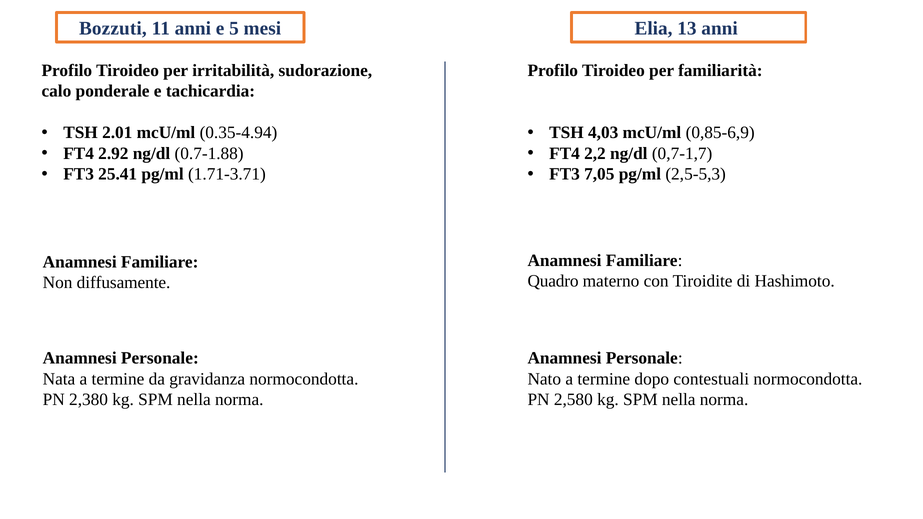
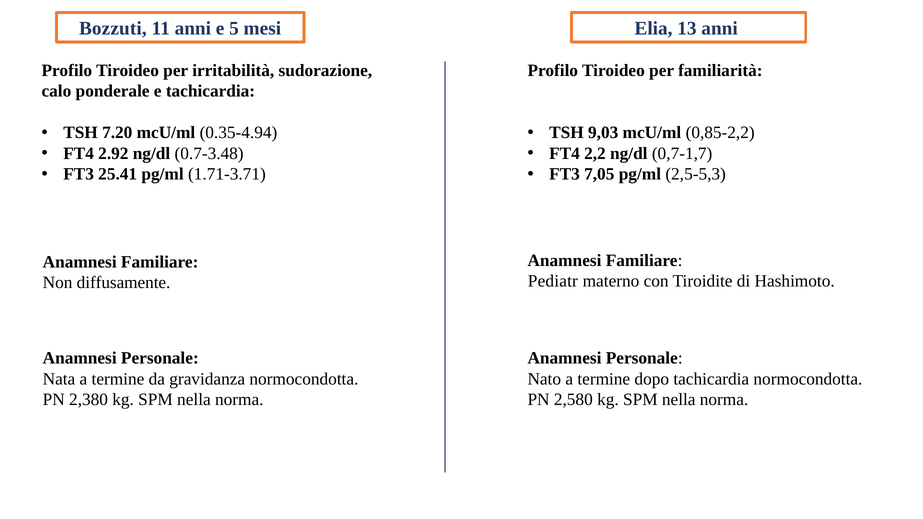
2.01: 2.01 -> 7.20
4,03: 4,03 -> 9,03
0,85-6,9: 0,85-6,9 -> 0,85-2,2
0.7-1.88: 0.7-1.88 -> 0.7-3.48
Quadro: Quadro -> Pediatr
dopo contestuali: contestuali -> tachicardia
